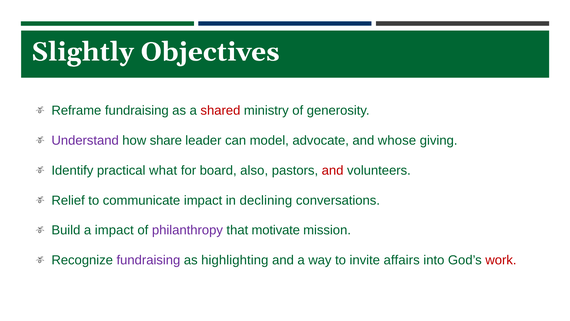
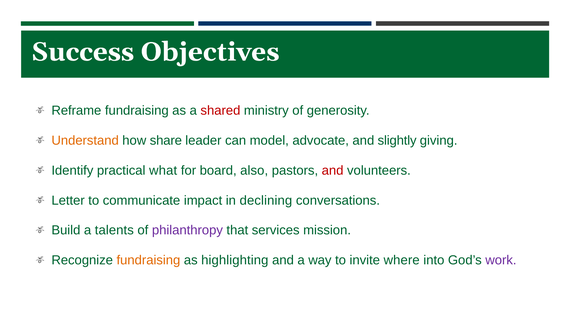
Slightly: Slightly -> Success
Understand colour: purple -> orange
whose: whose -> slightly
Relief: Relief -> Letter
a impact: impact -> talents
motivate: motivate -> services
fundraising at (148, 260) colour: purple -> orange
affairs: affairs -> where
work colour: red -> purple
